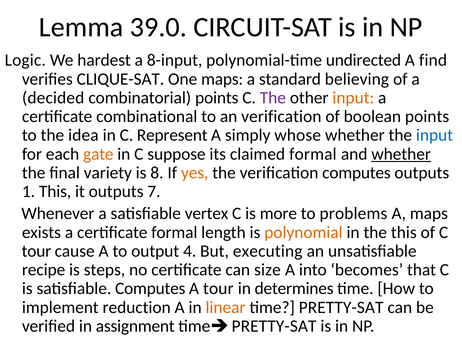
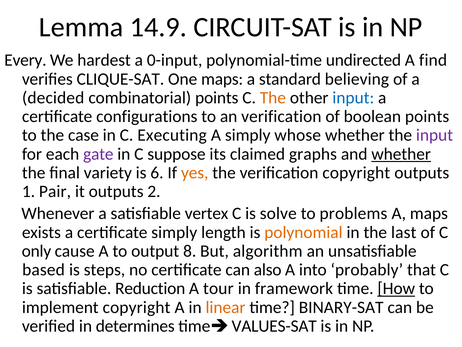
39.0: 39.0 -> 14.9
Logic: Logic -> Every
8-input: 8-input -> 0-input
The at (273, 98) colour: purple -> orange
input at (353, 98) colour: orange -> blue
combinational: combinational -> configurations
idea: idea -> case
Represent: Represent -> Executing
input at (435, 135) colour: blue -> purple
gate colour: orange -> purple
claimed formal: formal -> graphs
8: 8 -> 6
verification computes: computes -> copyright
1 This: This -> Pair
7: 7 -> 2
more: more -> solve
certificate formal: formal -> simply
the this: this -> last
tour at (36, 251): tour -> only
4: 4 -> 8
executing: executing -> algorithm
recipe: recipe -> based
size: size -> also
becomes: becomes -> probably
satisfiable Computes: Computes -> Reduction
determines: determines -> framework
How underline: none -> present
implement reduction: reduction -> copyright
time PRETTY-SAT: PRETTY-SAT -> BINARY-SAT
assignment: assignment -> determines
time PRETTY-SAT: PRETTY-SAT -> VALUES-SAT
